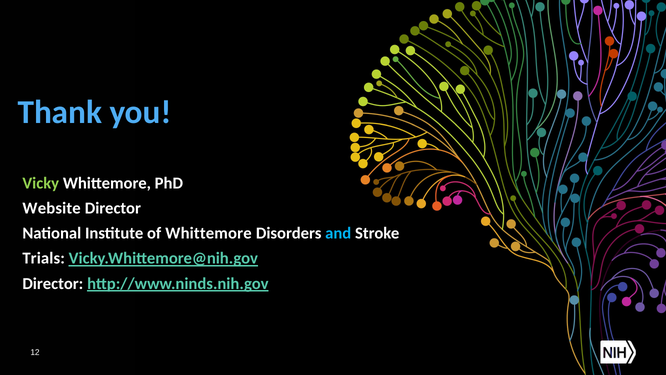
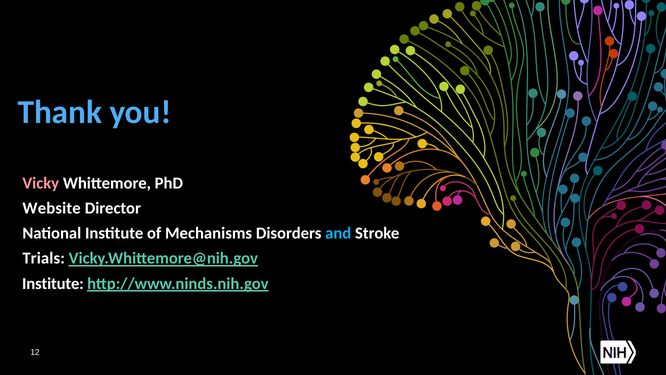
Vicky colour: light green -> pink
of Whittemore: Whittemore -> Mechanisms
Director at (53, 283): Director -> Institute
